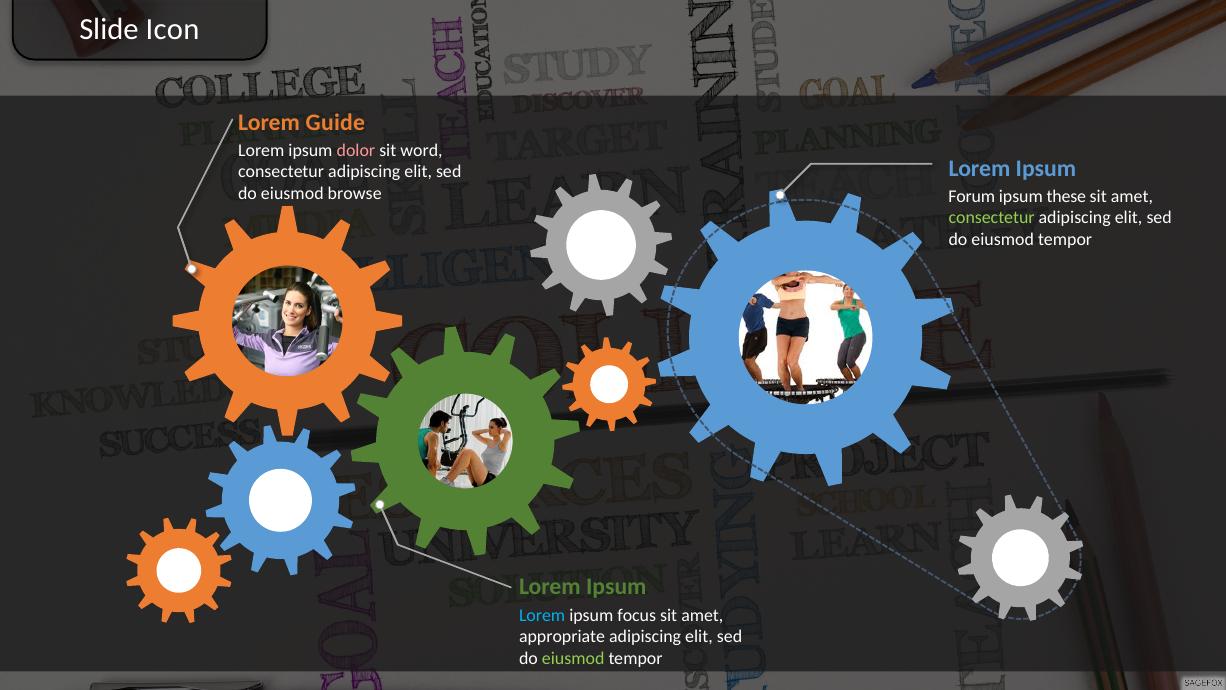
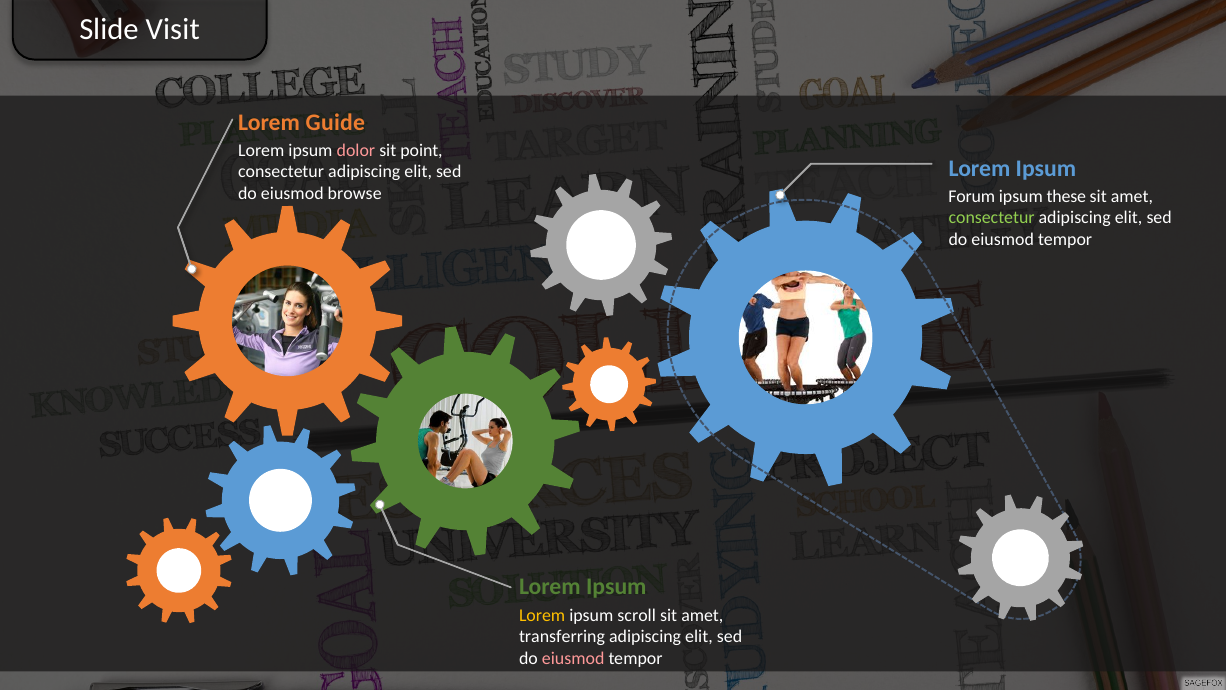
Icon: Icon -> Visit
word: word -> point
Lorem at (542, 615) colour: light blue -> yellow
focus: focus -> scroll
appropriate: appropriate -> transferring
eiusmod at (573, 658) colour: light green -> pink
